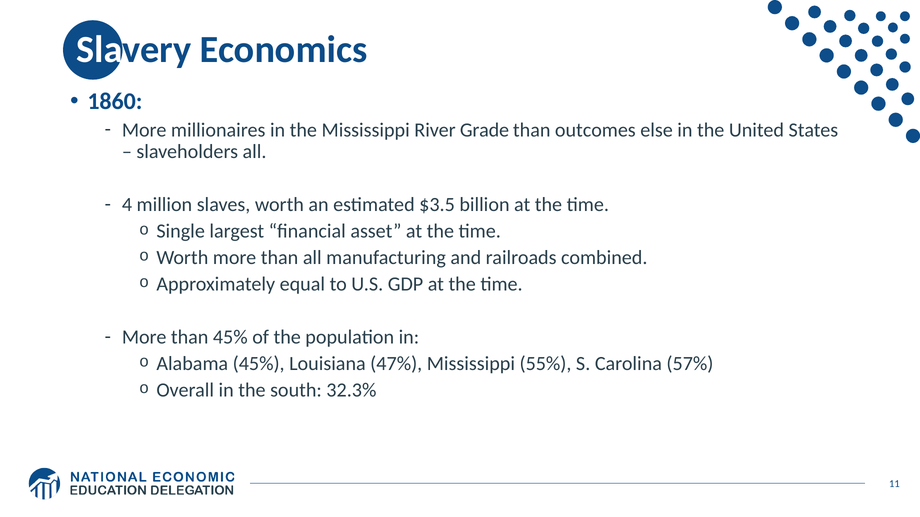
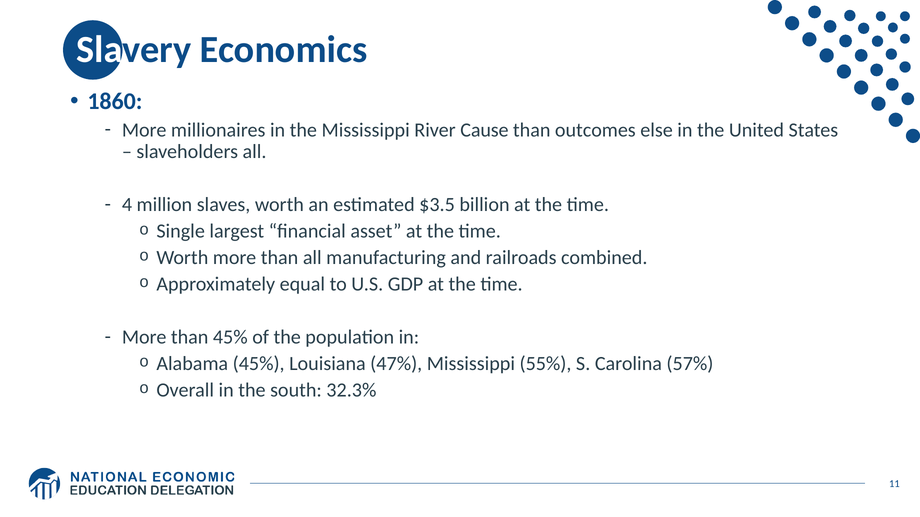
Grade: Grade -> Cause
